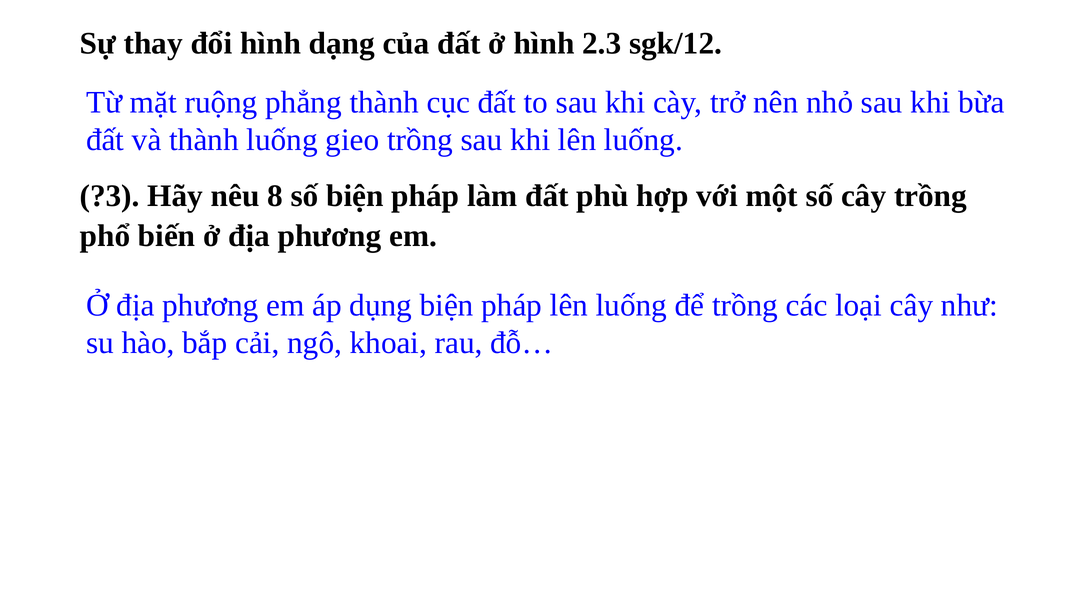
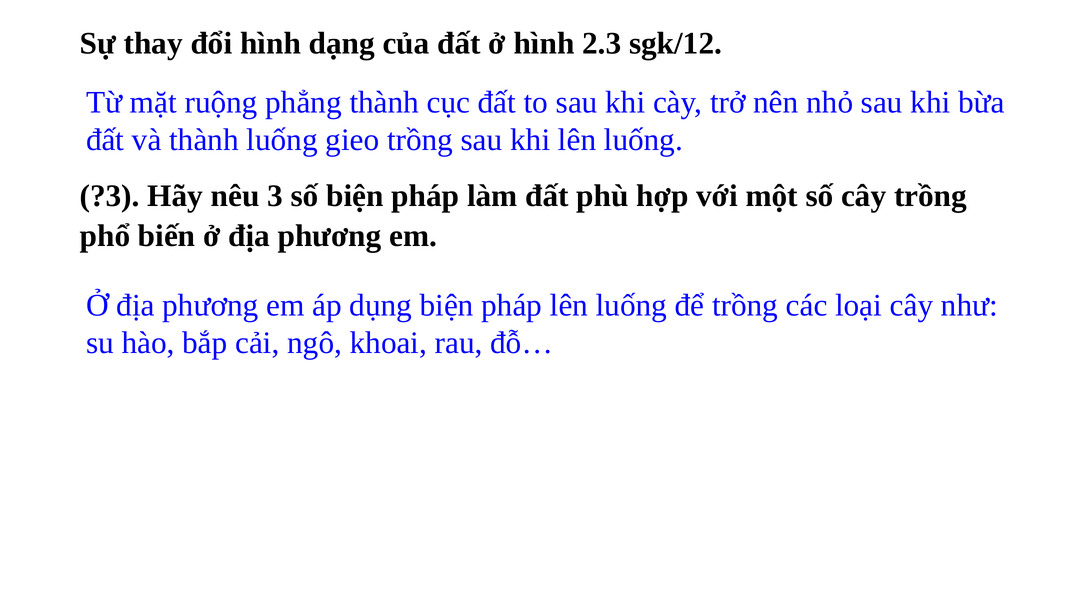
8: 8 -> 3
